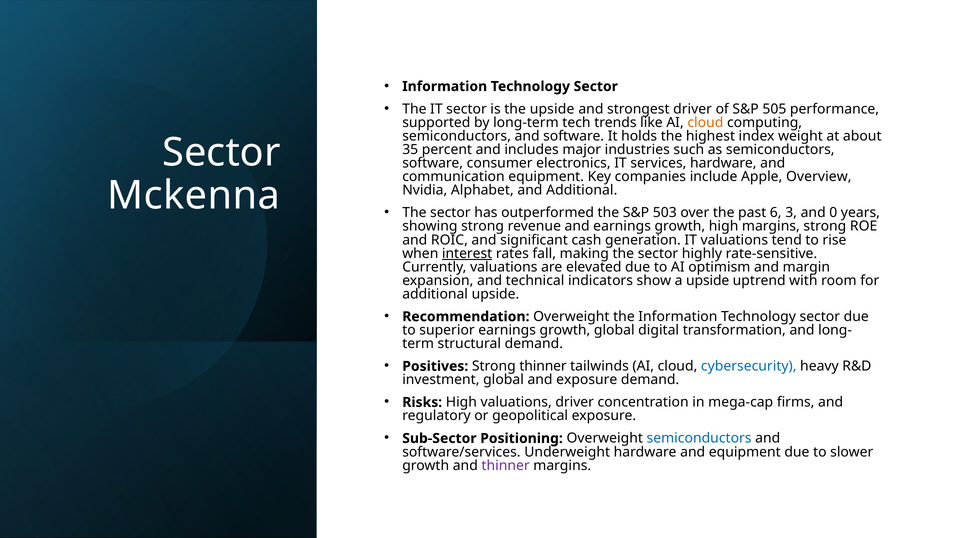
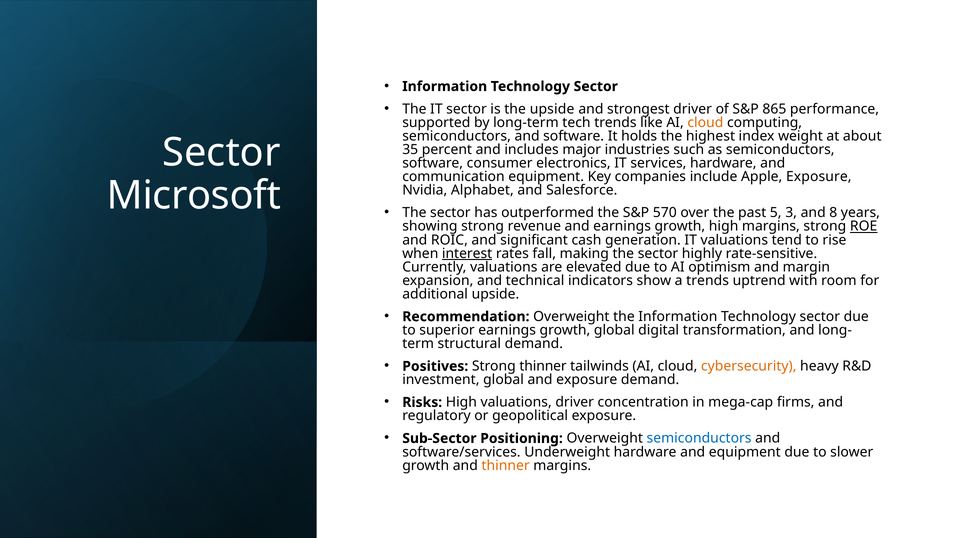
505: 505 -> 865
Apple Overview: Overview -> Exposure
Mckenna: Mckenna -> Microsoft
and Additional: Additional -> Salesforce
503: 503 -> 570
6: 6 -> 5
0: 0 -> 8
ROE underline: none -> present
a upside: upside -> trends
cybersecurity colour: blue -> orange
thinner at (506, 465) colour: purple -> orange
